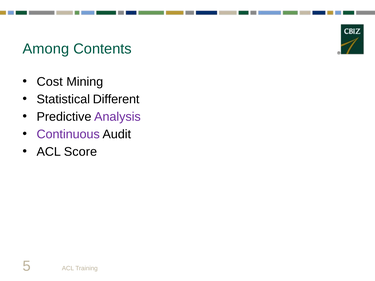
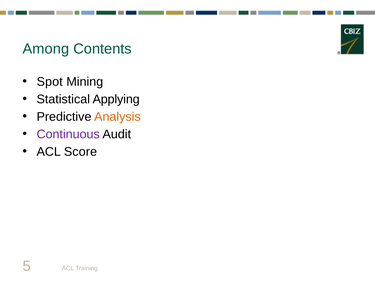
Cost: Cost -> Spot
Different: Different -> Applying
Analysis colour: purple -> orange
